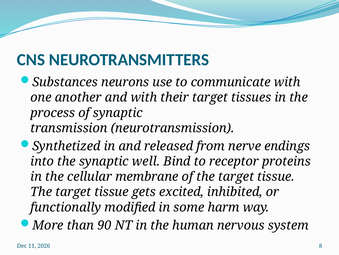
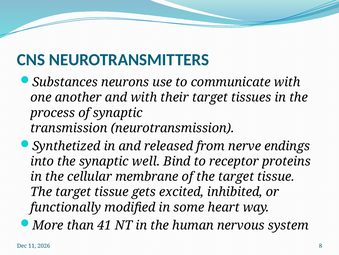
harm: harm -> heart
90: 90 -> 41
